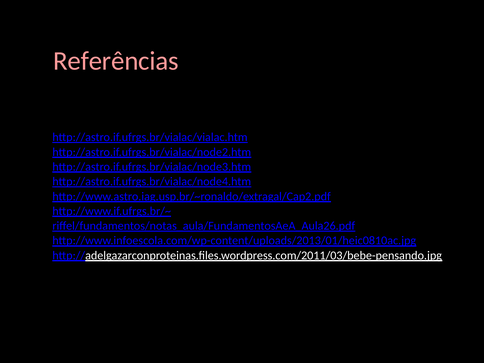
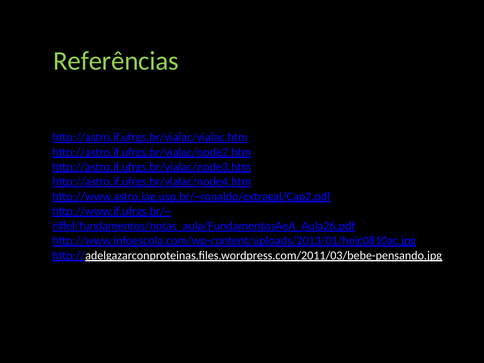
Referências colour: pink -> light green
